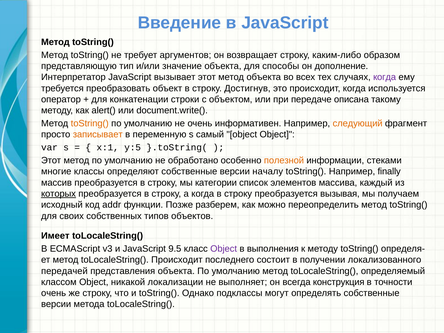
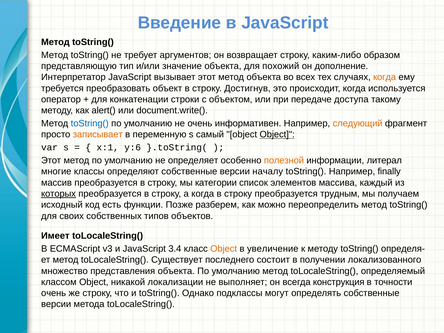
способы: способы -> похожий
когда at (385, 77) colour: purple -> orange
описана: описана -> доступа
toString( at (90, 123) colour: orange -> blue
Object at (277, 135) underline: none -> present
y:5: y:5 -> y:6
обработано: обработано -> определяет
стеками: стеками -> литерал
вызывая: вызывая -> трудным
addr: addr -> есть
9.5: 9.5 -> 3.4
Object at (224, 249) colour: purple -> orange
выполнения: выполнения -> увеличение
toLocaleString( Происходит: Происходит -> Существует
передачей: передачей -> множество
